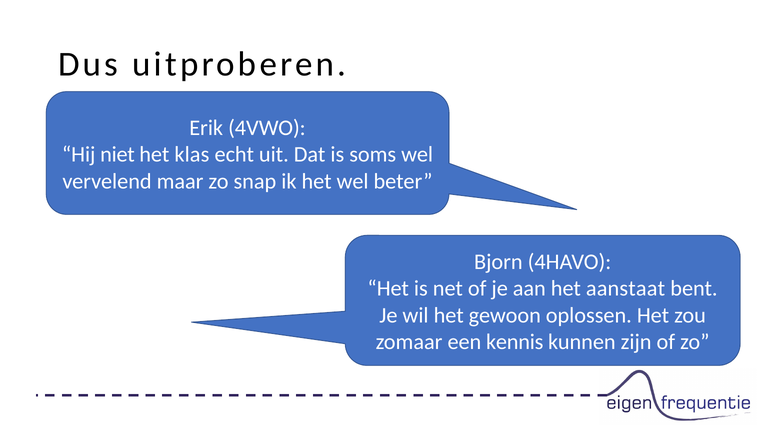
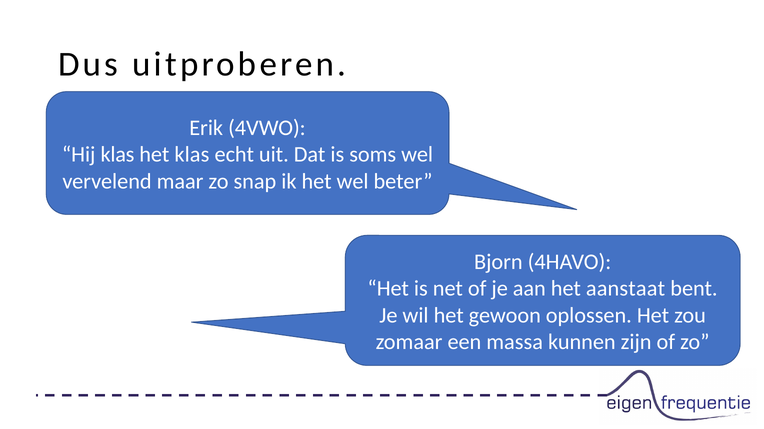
Hij niet: niet -> klas
kennis: kennis -> massa
